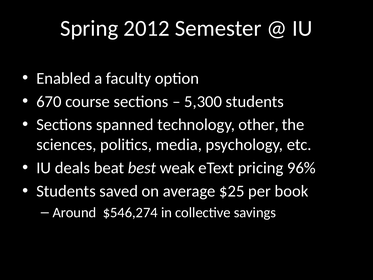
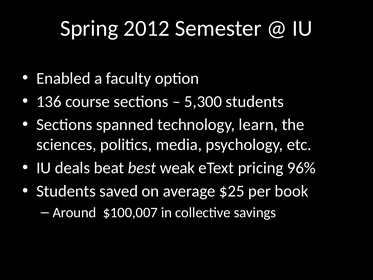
670: 670 -> 136
other: other -> learn
$546,274: $546,274 -> $100,007
